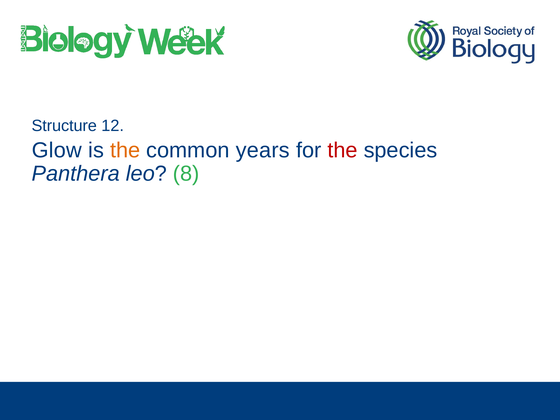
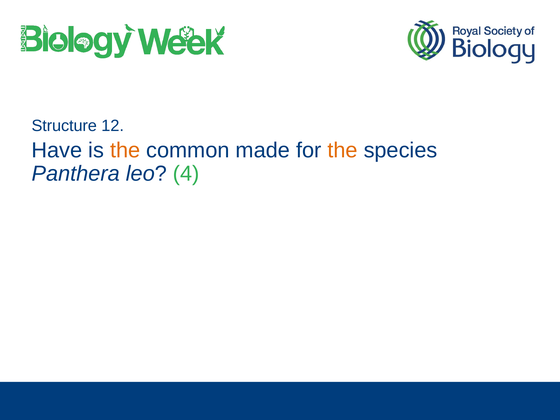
Glow: Glow -> Have
years: years -> made
the at (343, 150) colour: red -> orange
8: 8 -> 4
